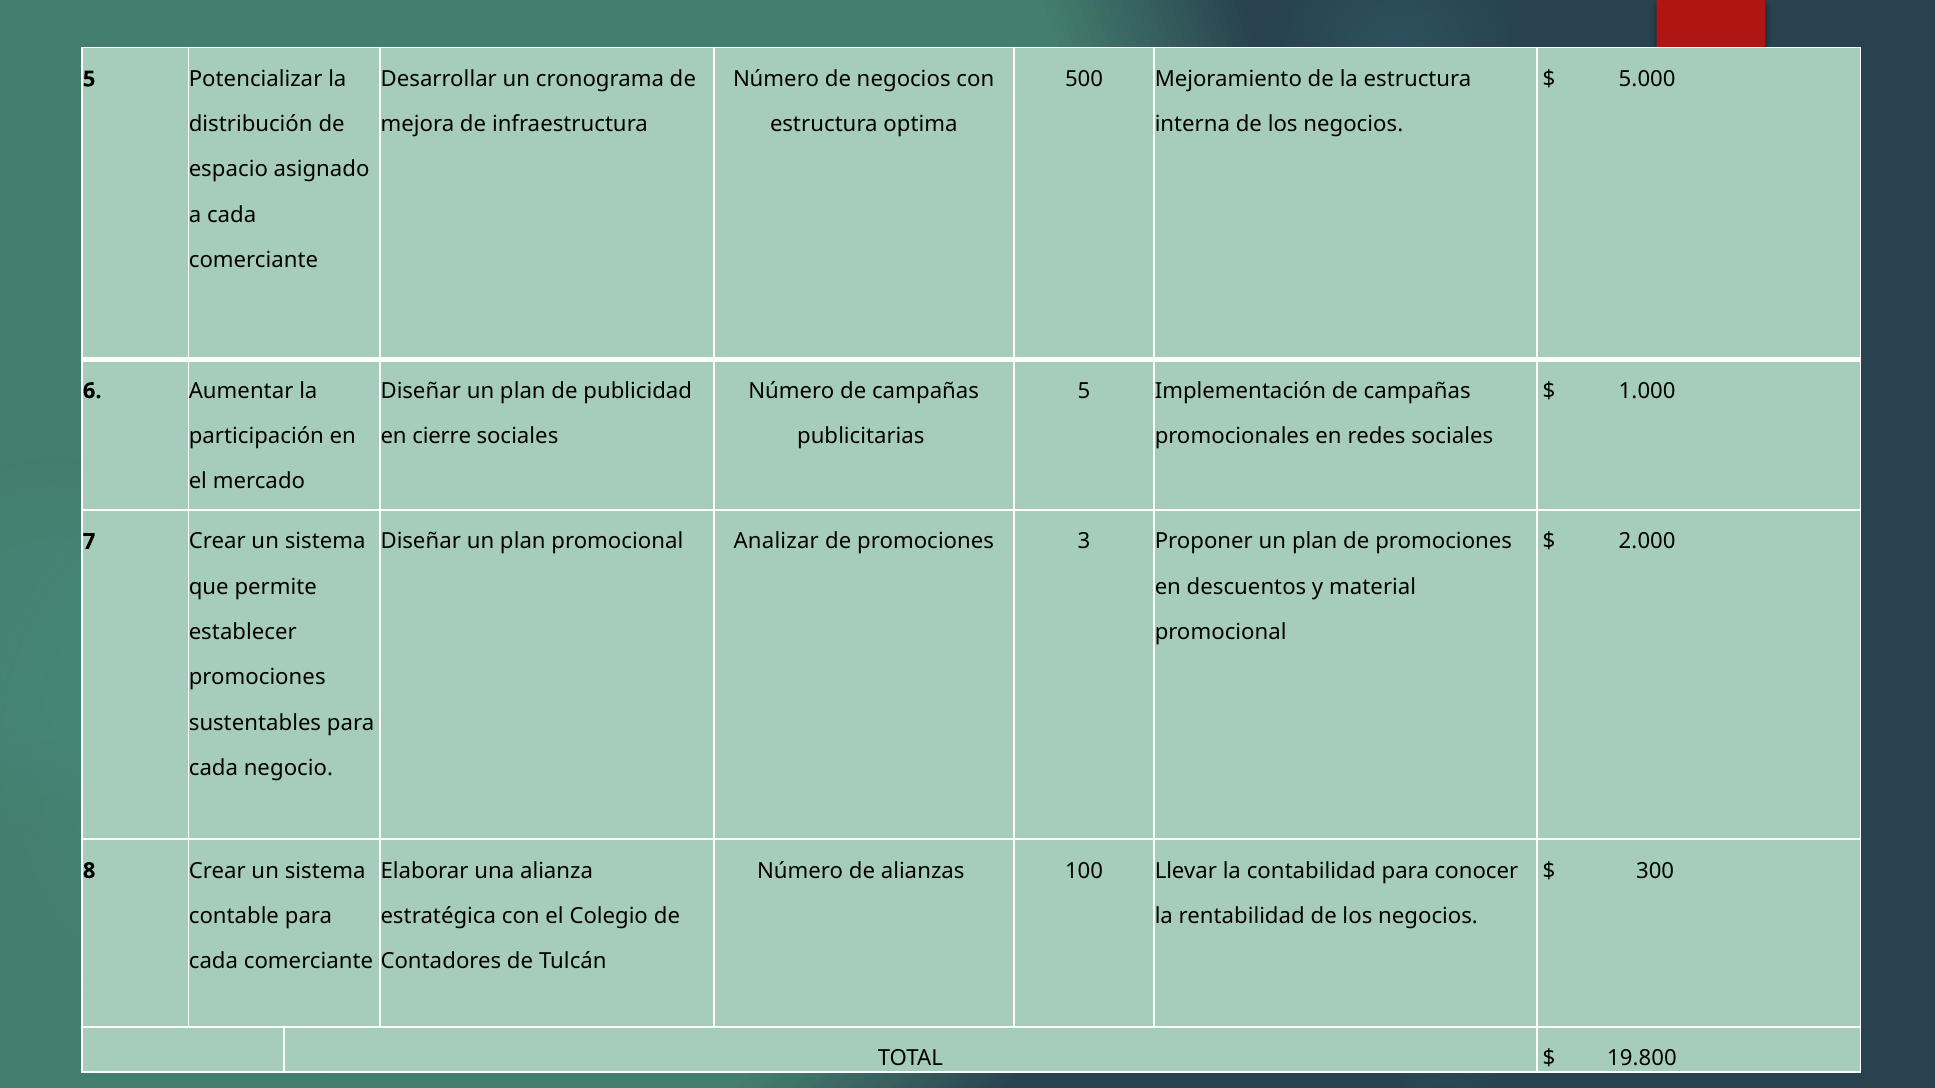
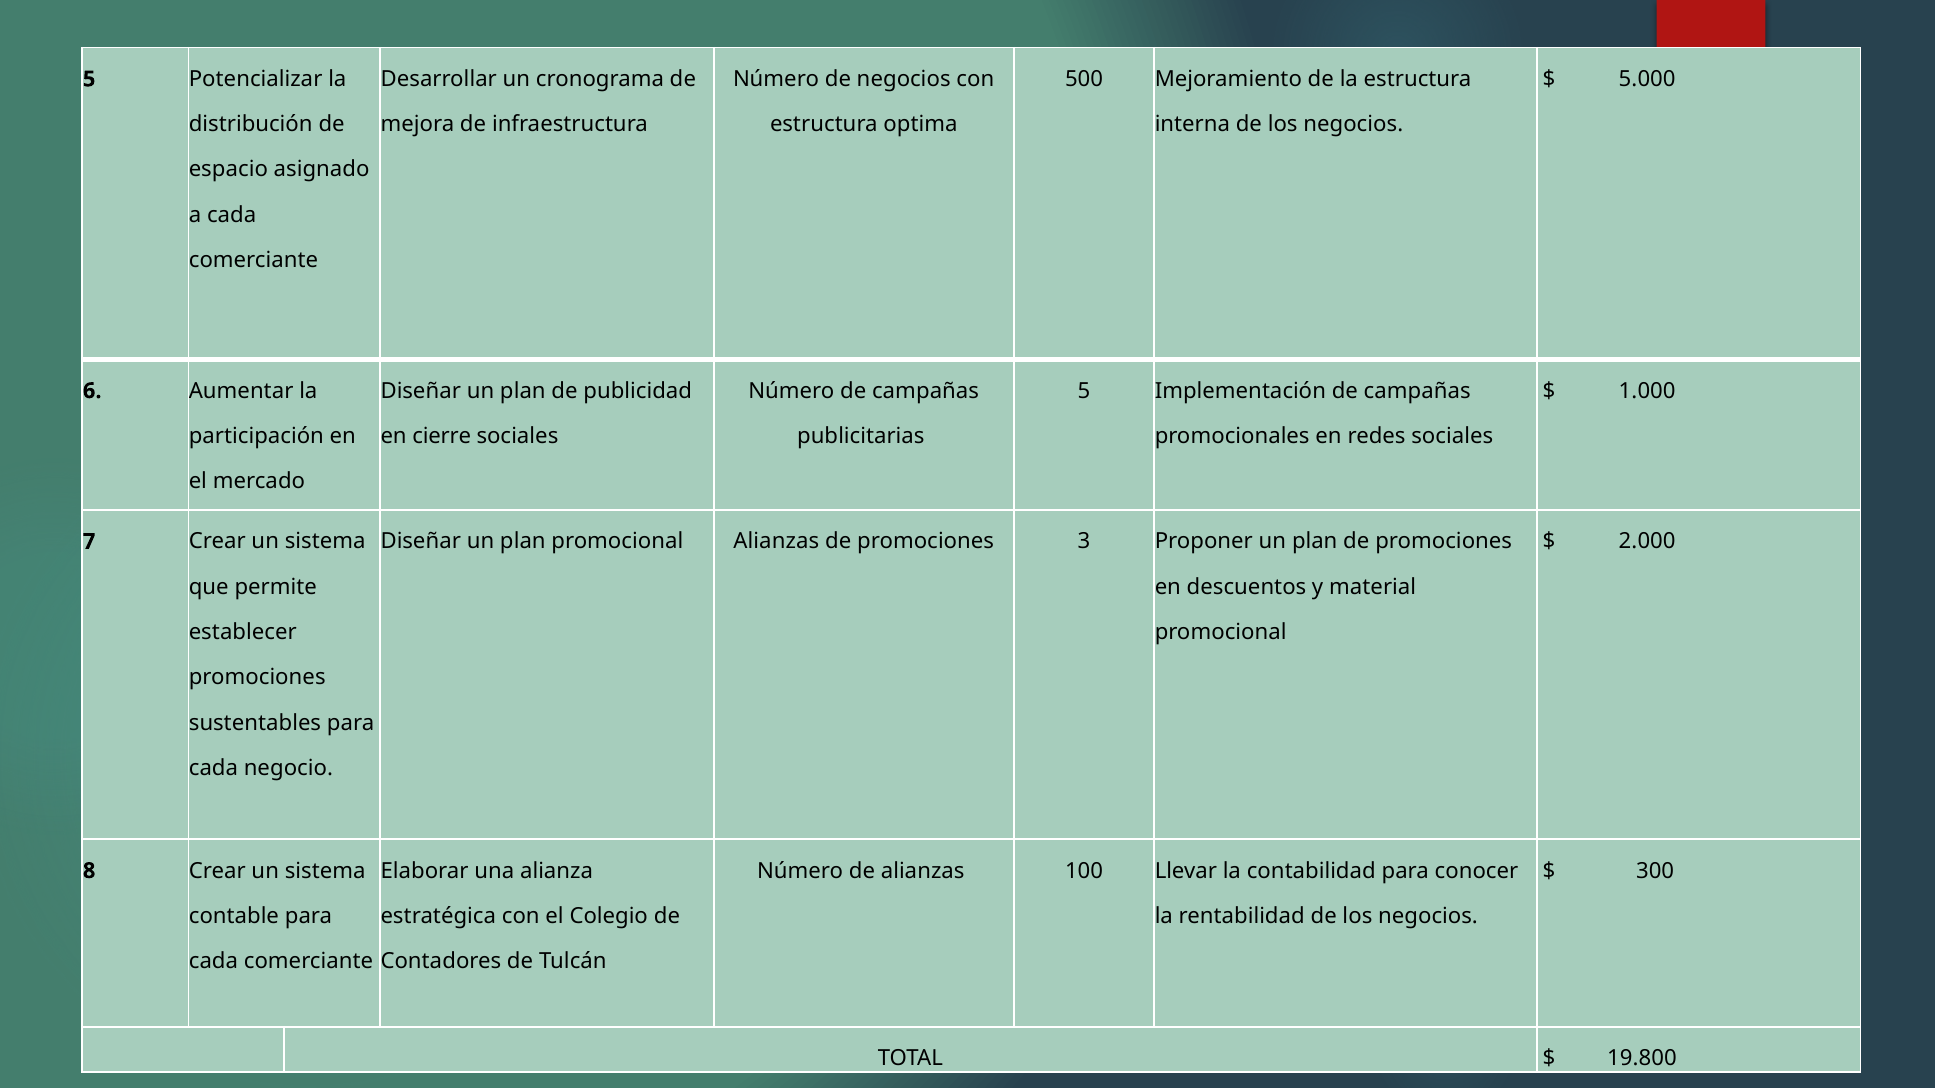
promocional Analizar: Analizar -> Alianzas
